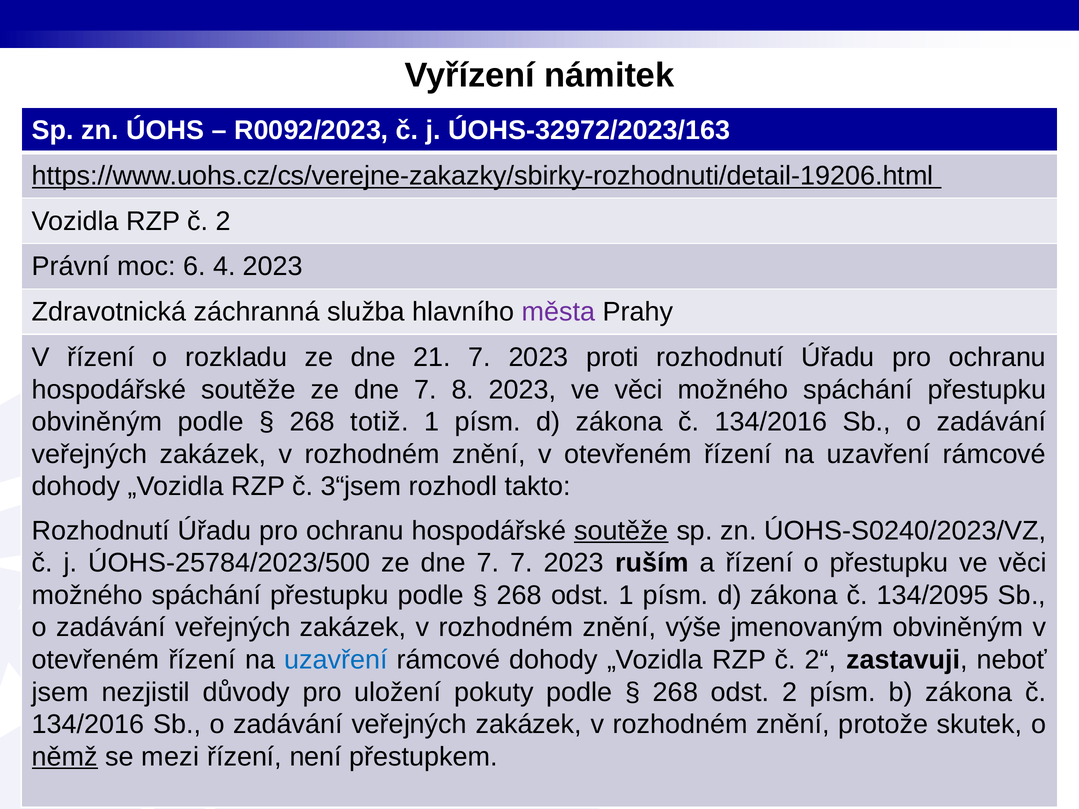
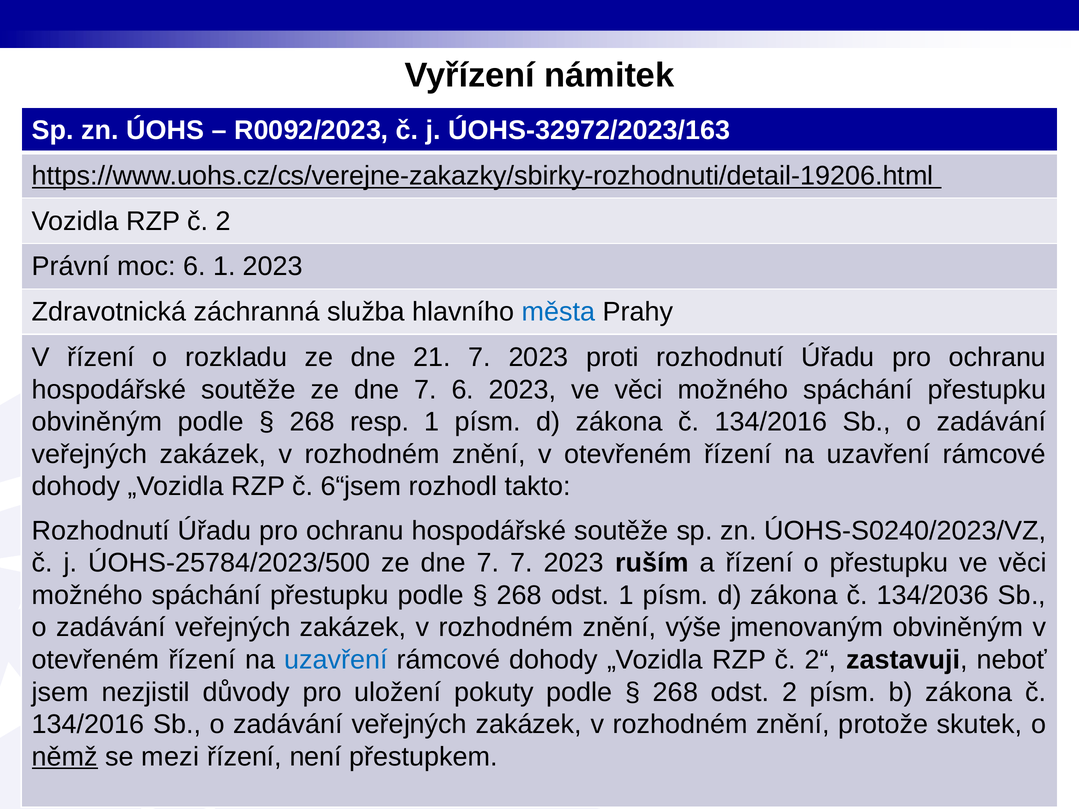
6 4: 4 -> 1
města colour: purple -> blue
7 8: 8 -> 6
totiž: totiž -> resp
3“jsem: 3“jsem -> 6“jsem
soutěže at (621, 531) underline: present -> none
134/2095: 134/2095 -> 134/2036
